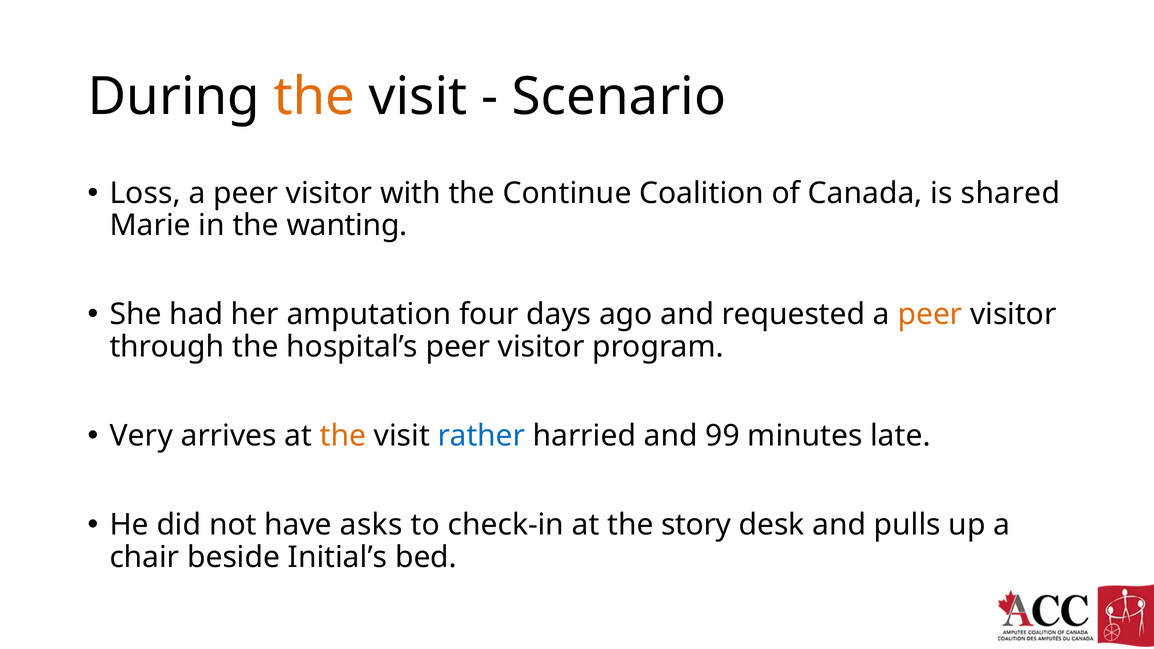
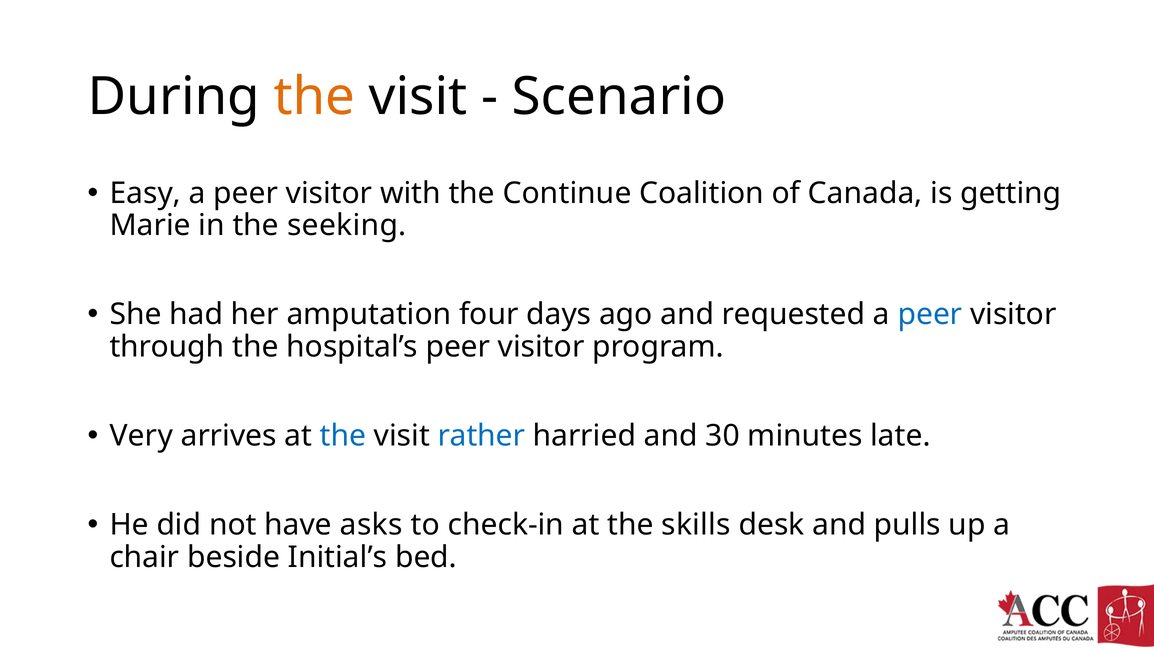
Loss: Loss -> Easy
shared: shared -> getting
wanting: wanting -> seeking
peer at (930, 315) colour: orange -> blue
the at (343, 436) colour: orange -> blue
99: 99 -> 30
story: story -> skills
